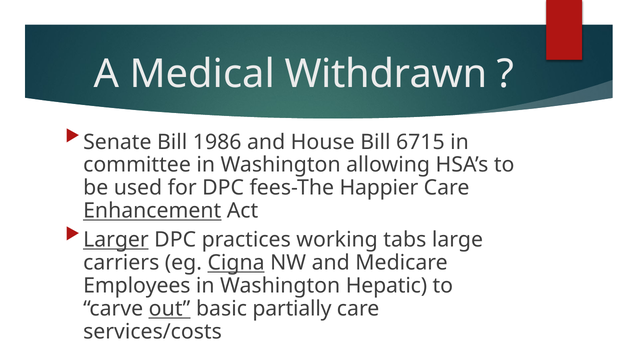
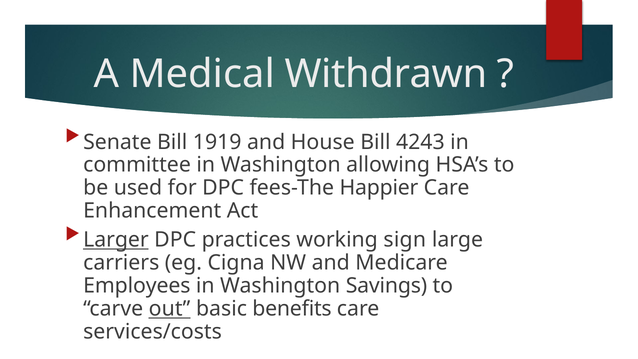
1986: 1986 -> 1919
6715: 6715 -> 4243
Enhancement underline: present -> none
tabs: tabs -> sign
Cigna underline: present -> none
Hepatic: Hepatic -> Savings
partially: partially -> benefits
